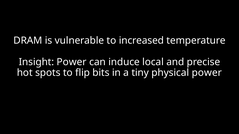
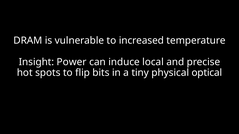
physical power: power -> optical
